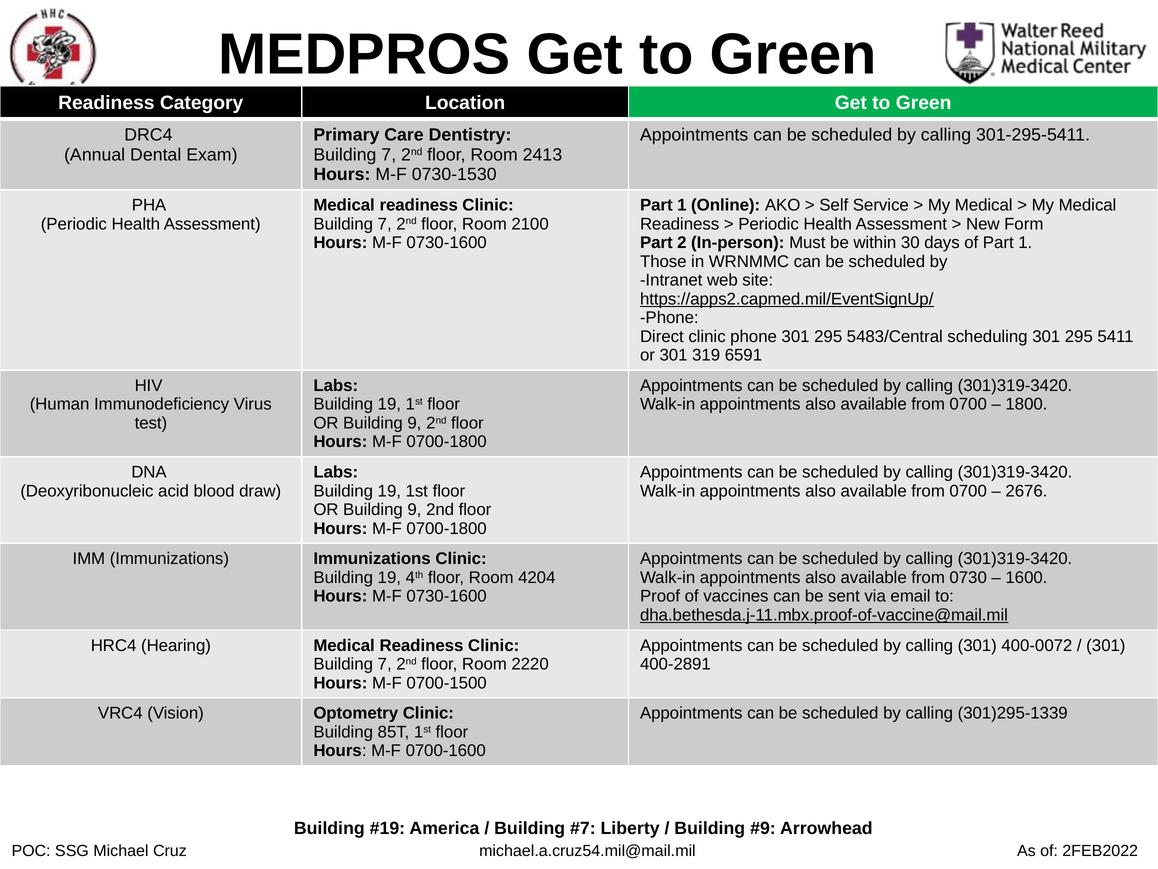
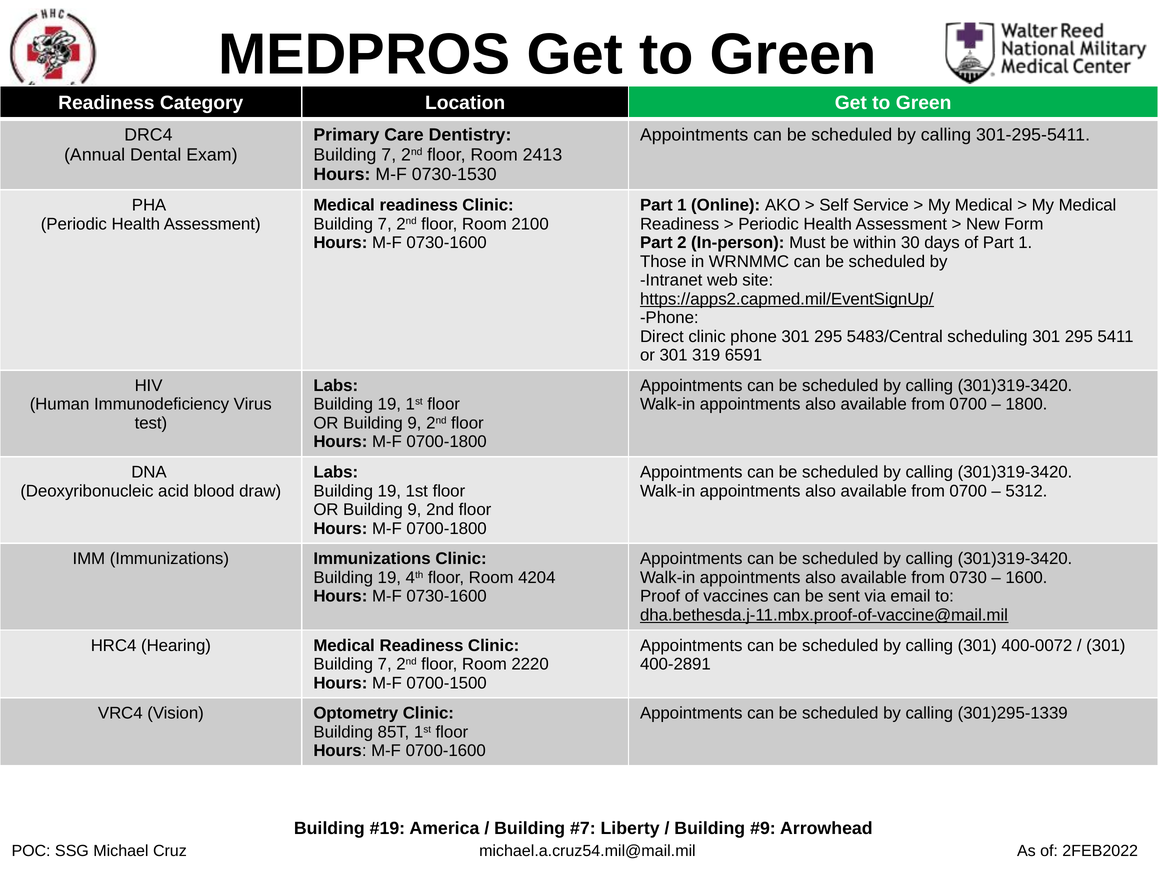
2676: 2676 -> 5312
